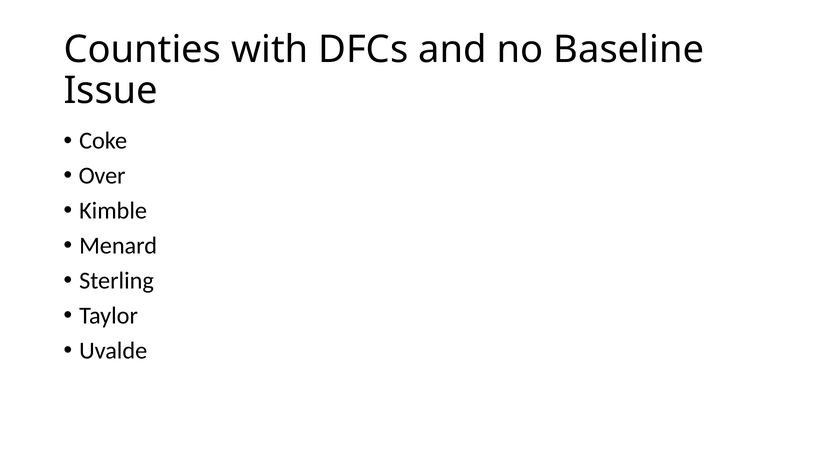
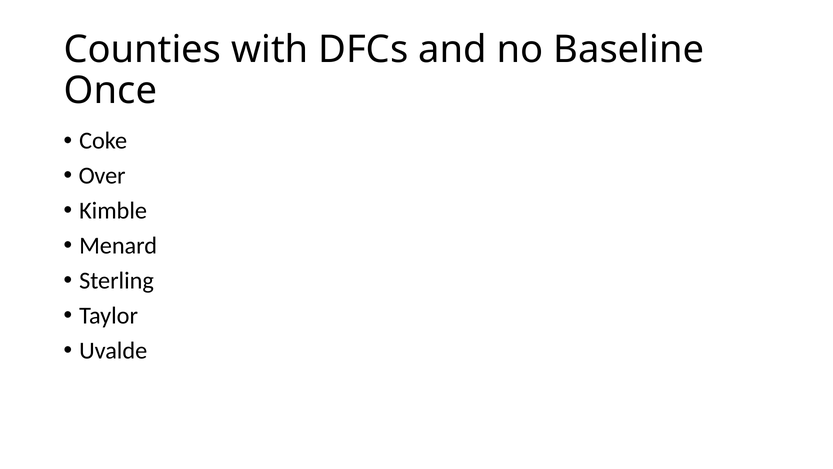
Issue: Issue -> Once
